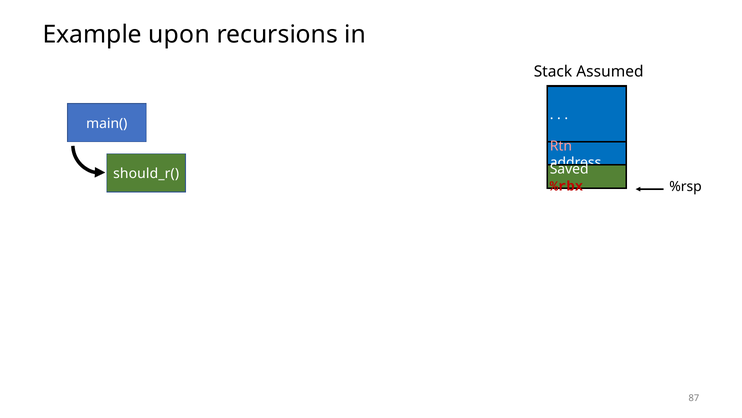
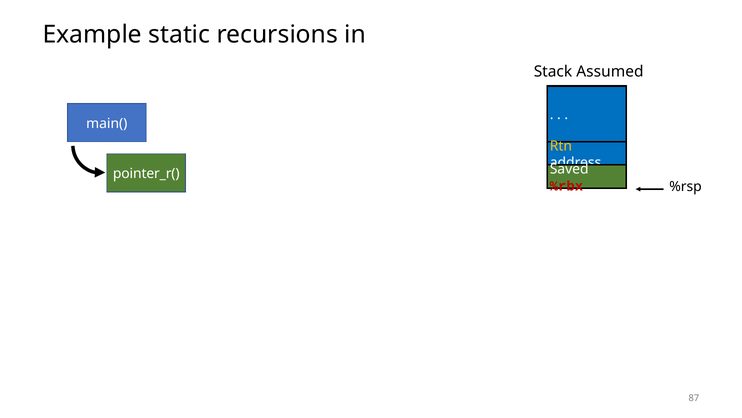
upon: upon -> static
Rtn colour: pink -> yellow
should_r(: should_r( -> pointer_r(
